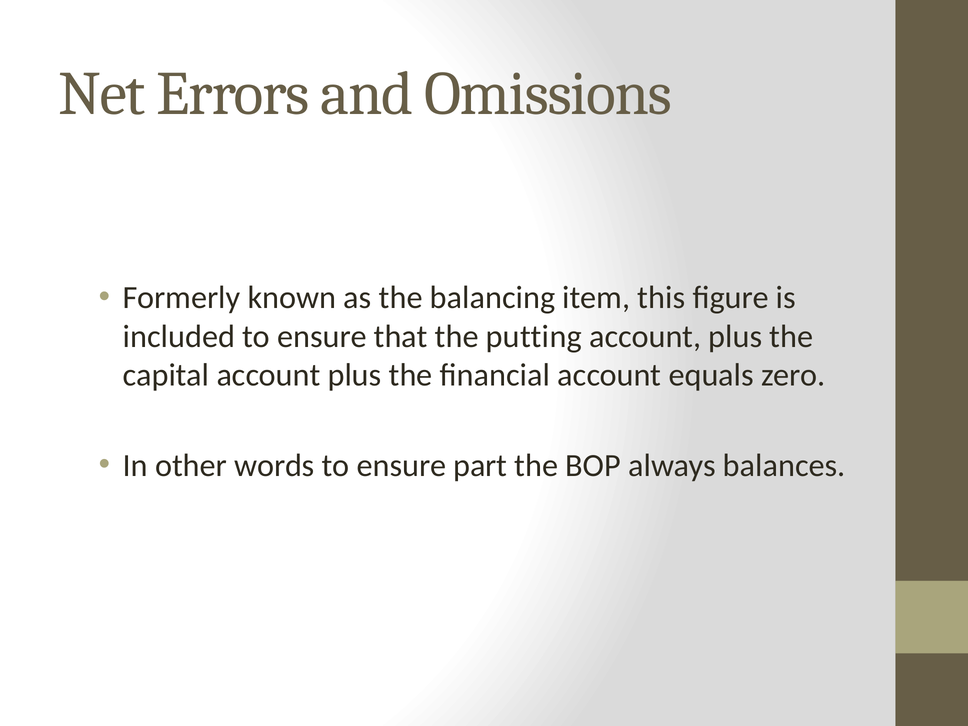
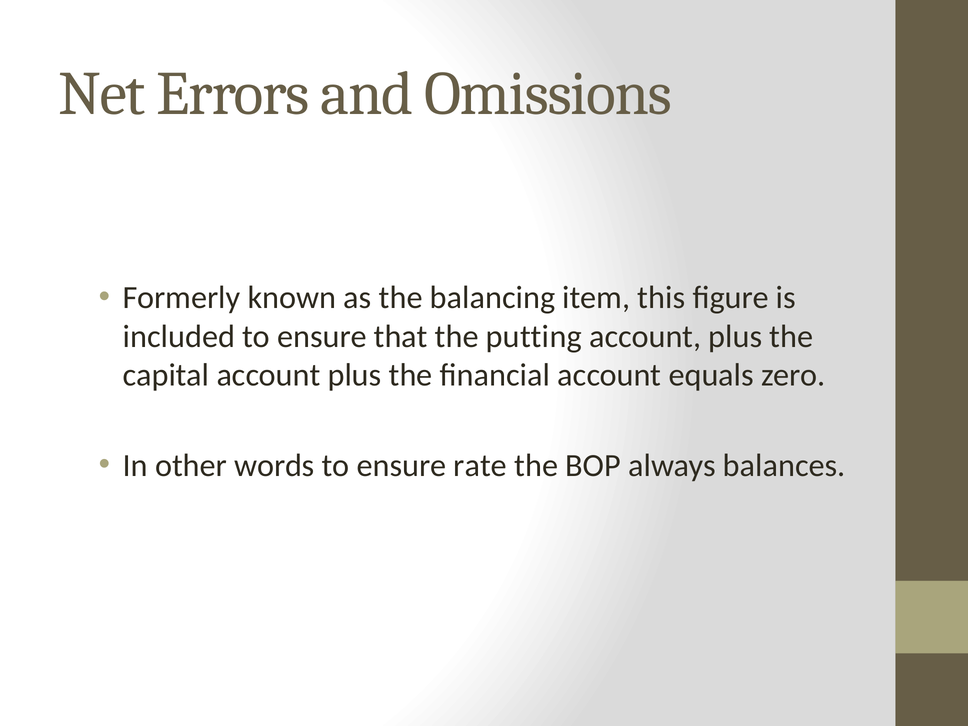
part: part -> rate
